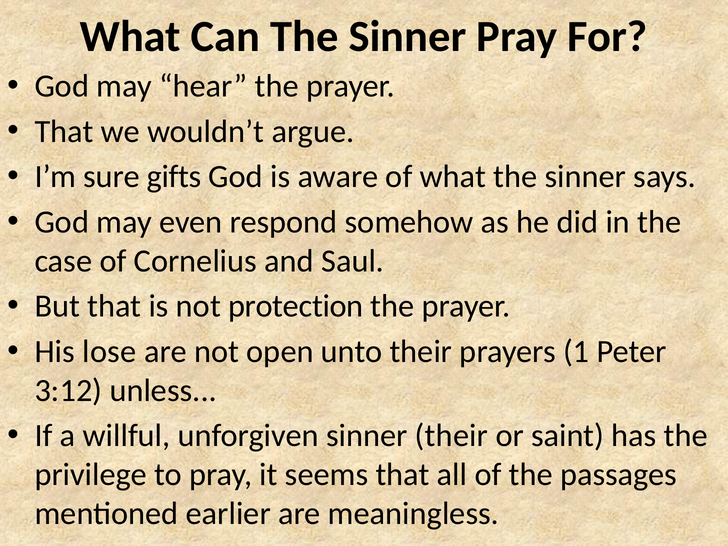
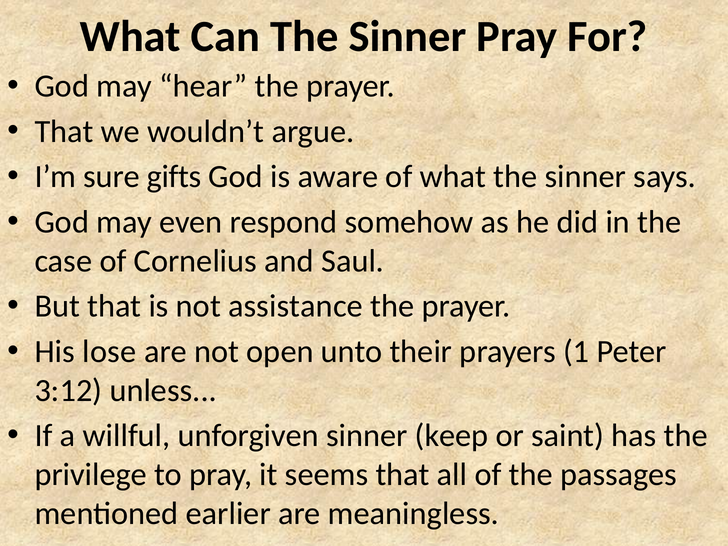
protection: protection -> assistance
sinner their: their -> keep
